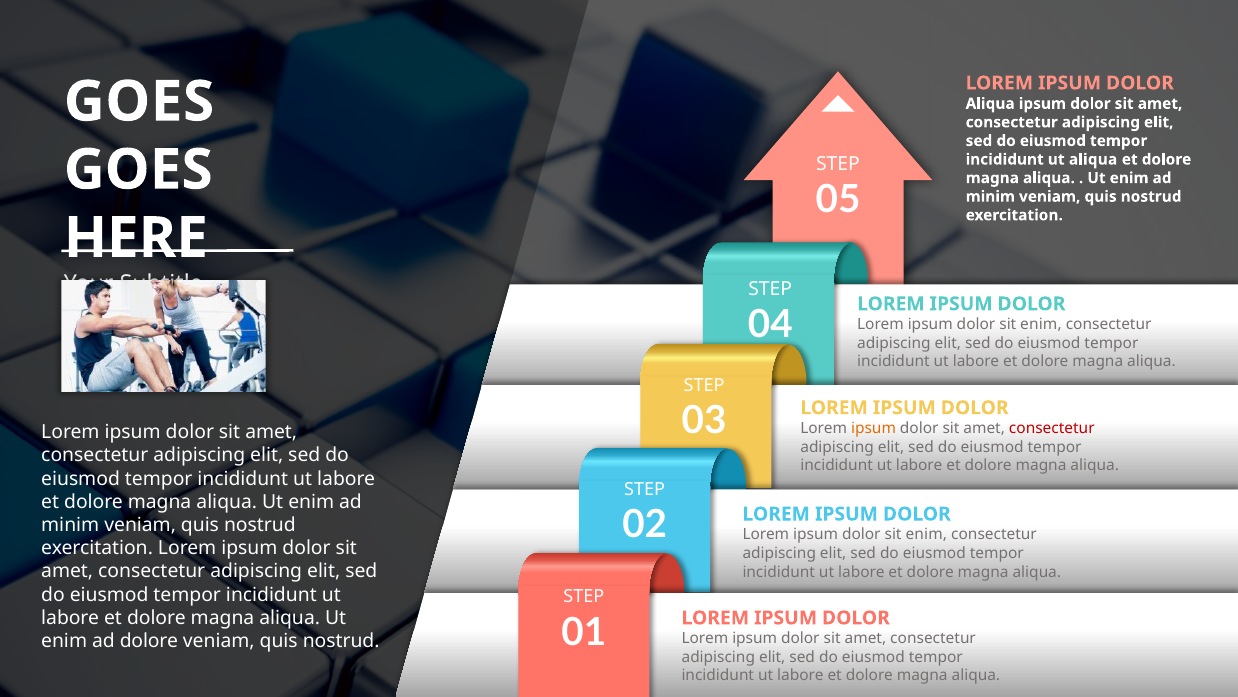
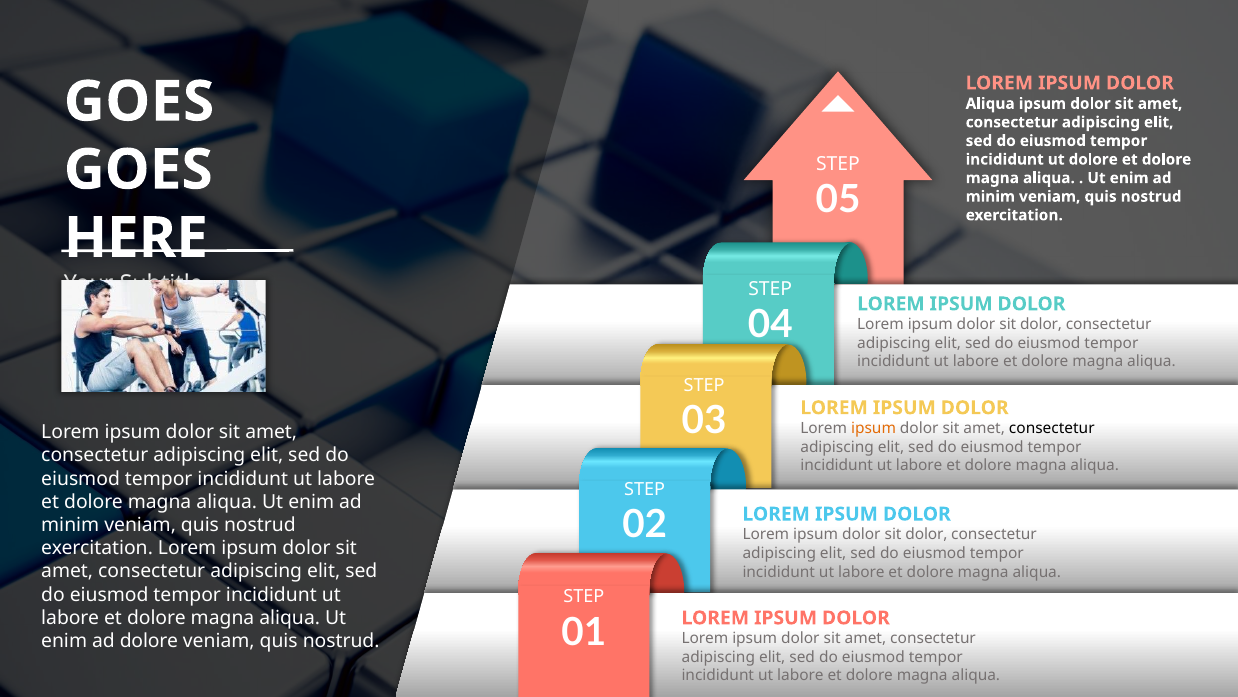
ut aliqua: aliqua -> dolore
enim at (1041, 324): enim -> dolor
consectetur at (1052, 428) colour: red -> black
enim at (926, 534): enim -> dolor
